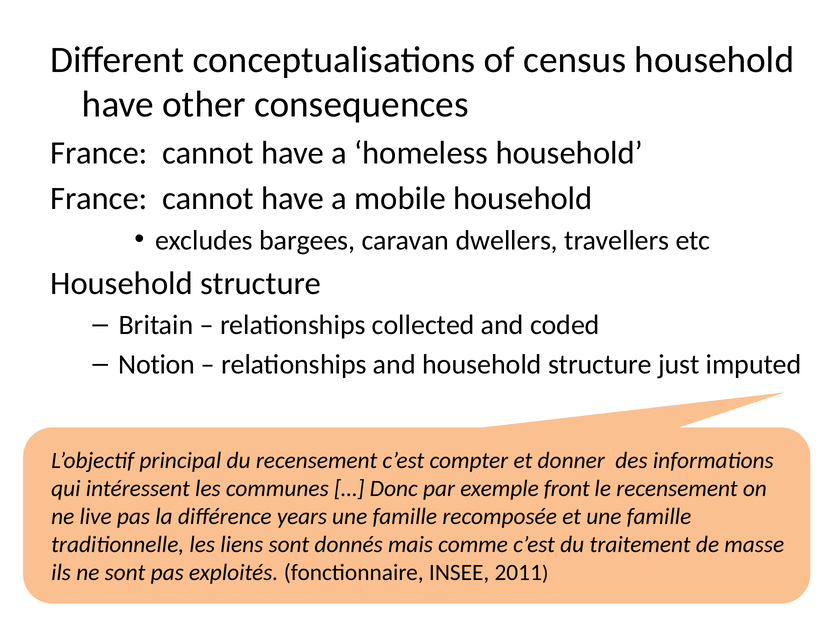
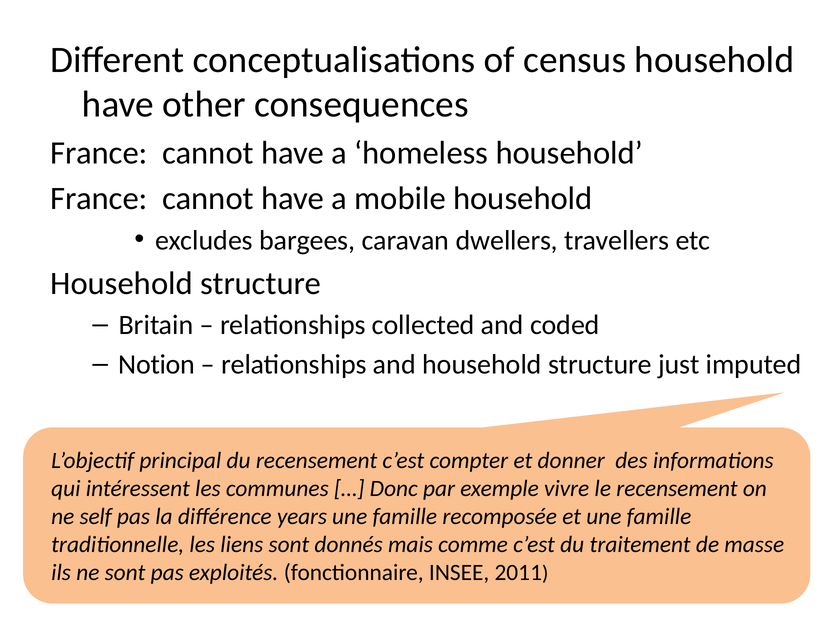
front: front -> vivre
live: live -> self
